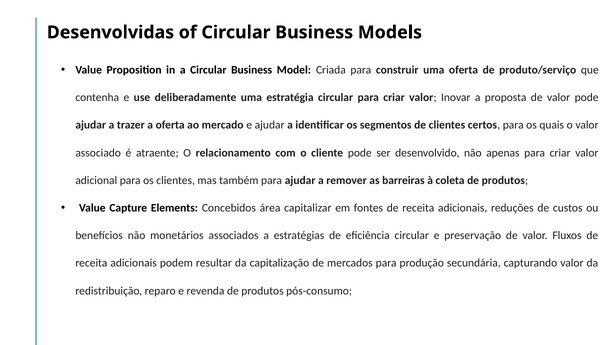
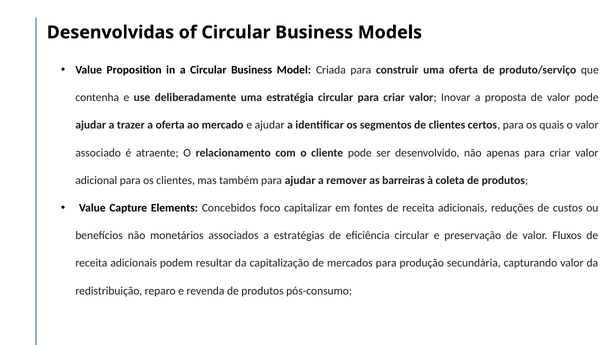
área: área -> foco
